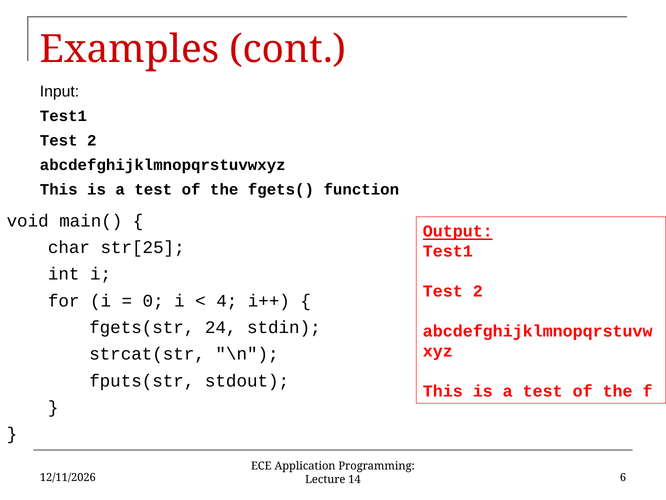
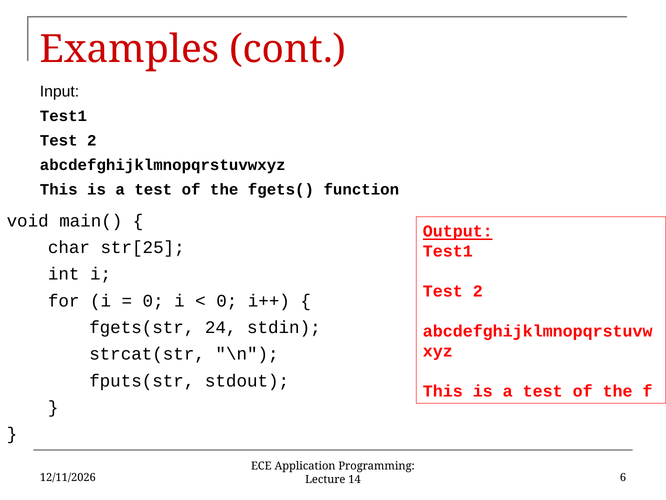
4 at (227, 300): 4 -> 0
